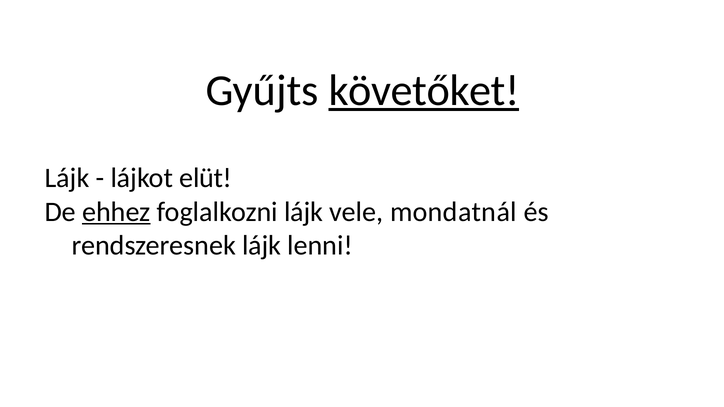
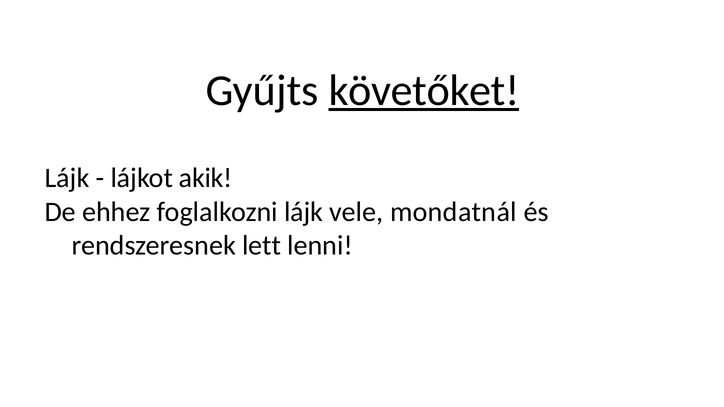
elüt: elüt -> akik
ehhez underline: present -> none
rendszeresnek lájk: lájk -> lett
